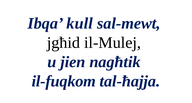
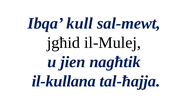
il-fuqkom: il-fuqkom -> il-kullana
